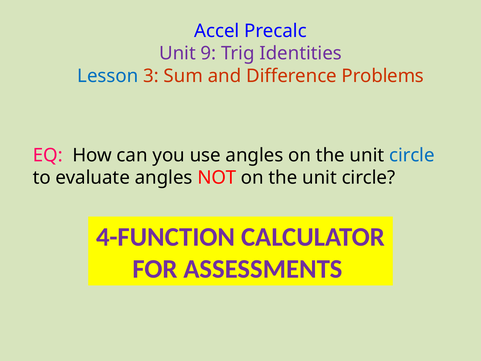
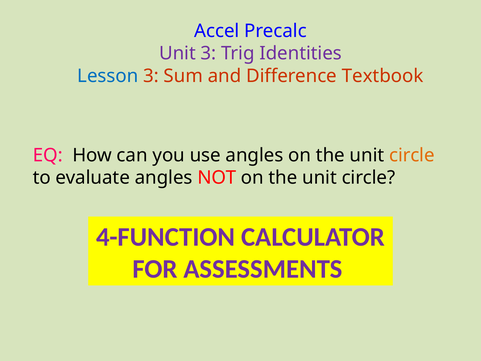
Unit 9: 9 -> 3
Problems: Problems -> Textbook
circle at (412, 155) colour: blue -> orange
